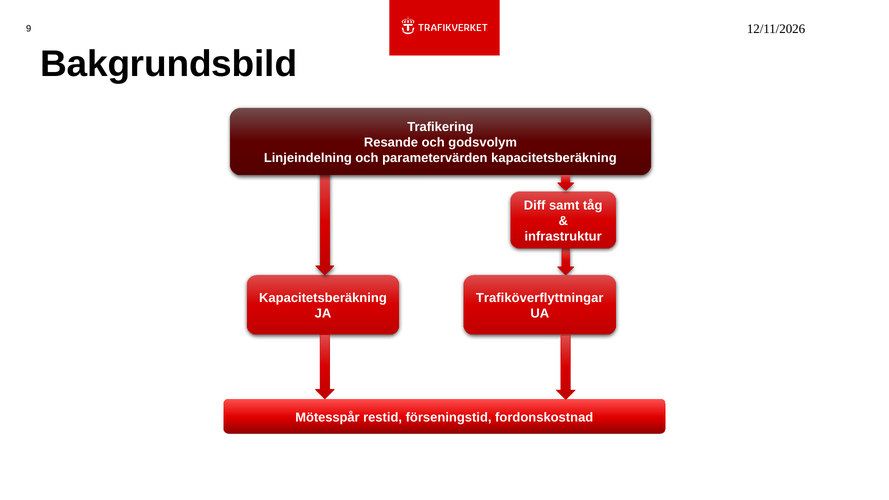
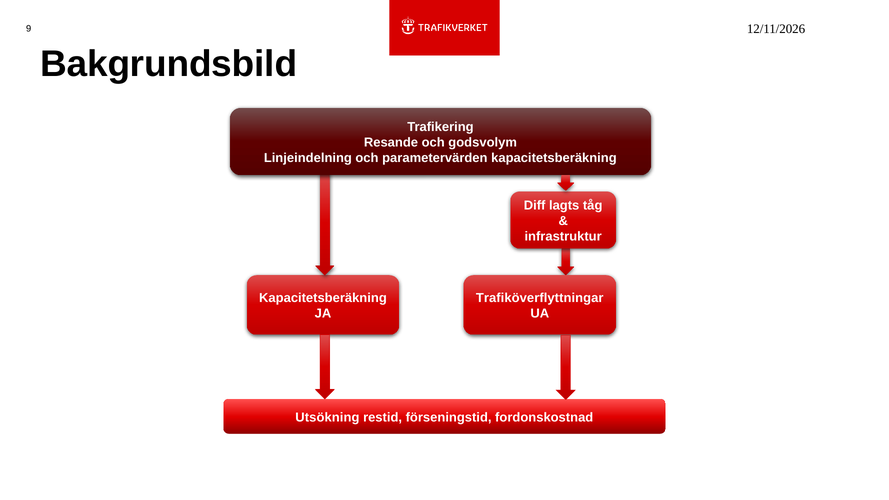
samt: samt -> lagts
Mötesspår: Mötesspår -> Utsökning
